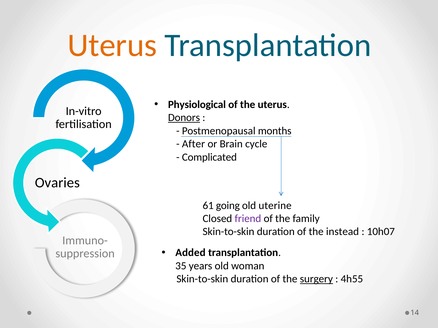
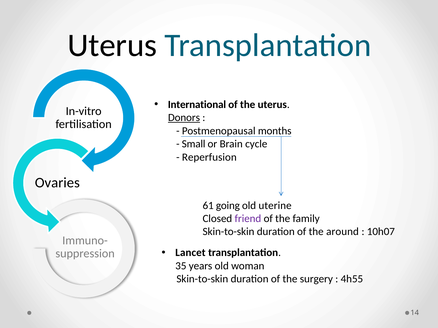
Uterus at (112, 45) colour: orange -> black
Physiological: Physiological -> International
After: After -> Small
Complicated: Complicated -> Reperfusion
instead: instead -> around
Added: Added -> Lancet
surgery underline: present -> none
